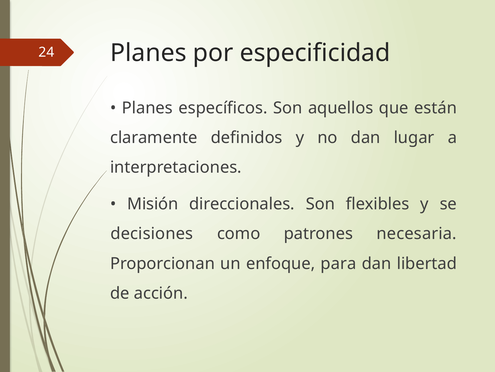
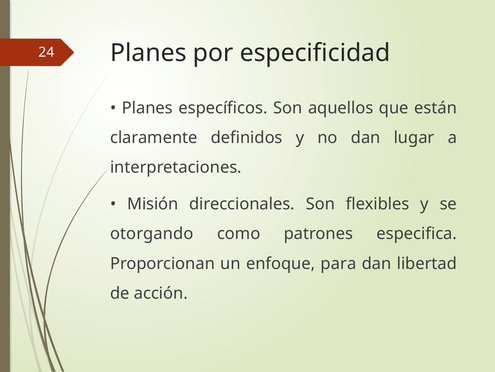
decisiones: decisiones -> otorgando
necesaria: necesaria -> especifica
